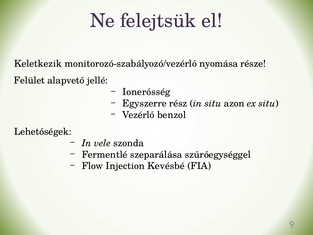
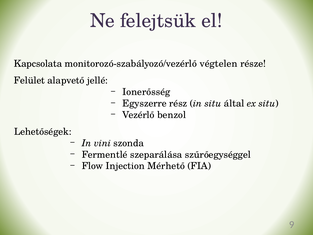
Keletkezik: Keletkezik -> Kapcsolata
nyomása: nyomása -> végtelen
azon: azon -> által
vele: vele -> vini
Kevésbé: Kevésbé -> Mérhető
